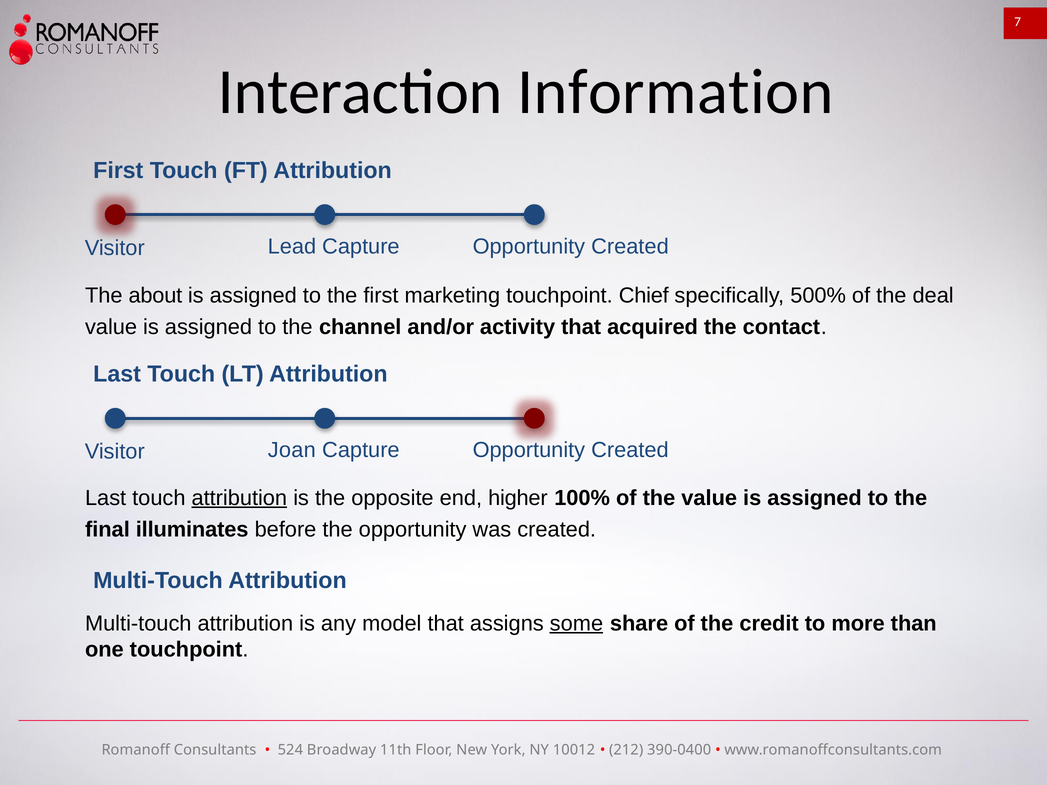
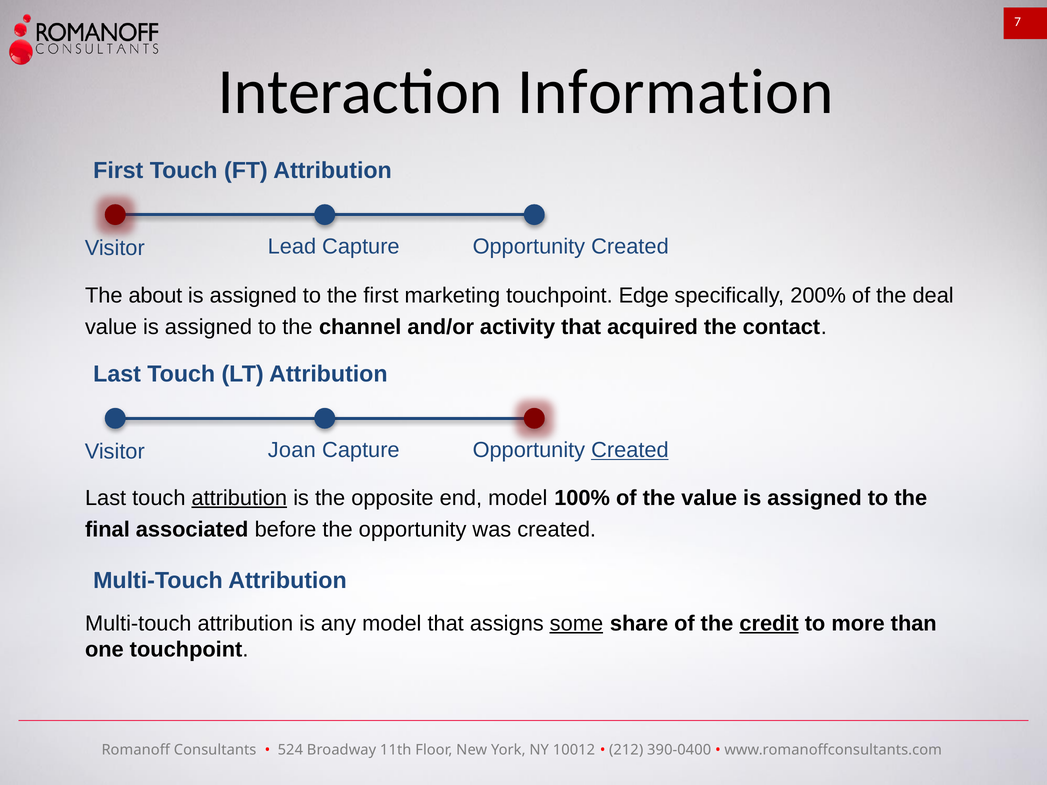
Chief: Chief -> Edge
500%: 500% -> 200%
Created at (630, 450) underline: none -> present
end higher: higher -> model
illuminates: illuminates -> associated
credit underline: none -> present
